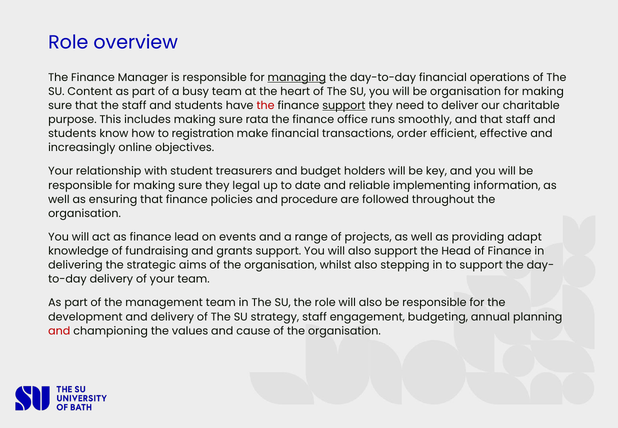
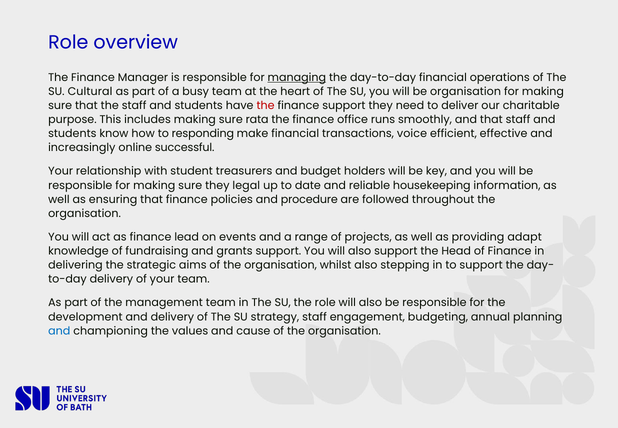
Content: Content -> Cultural
support at (344, 105) underline: present -> none
registration: registration -> responding
order: order -> voice
objectives: objectives -> successful
implementing: implementing -> housekeeping
and at (59, 331) colour: red -> blue
